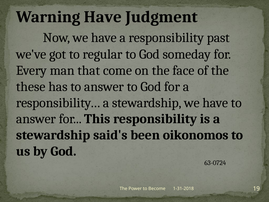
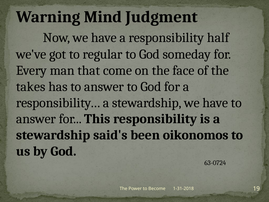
Warning Have: Have -> Mind
past: past -> half
these: these -> takes
